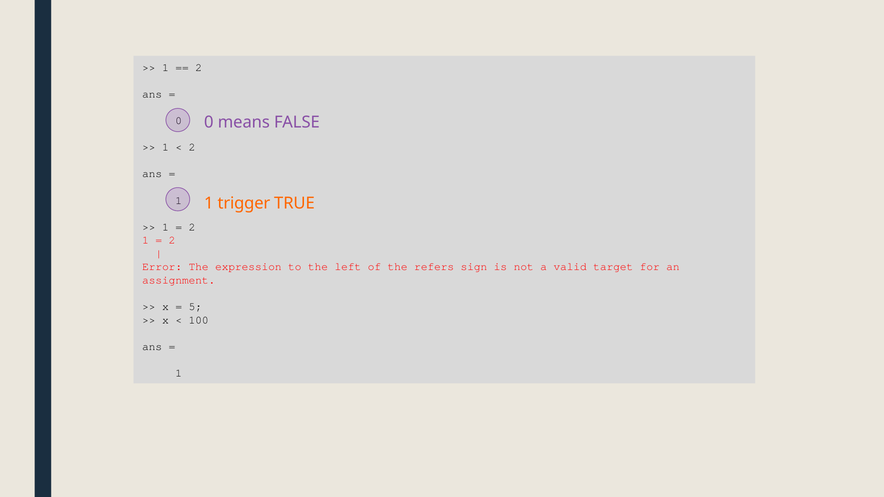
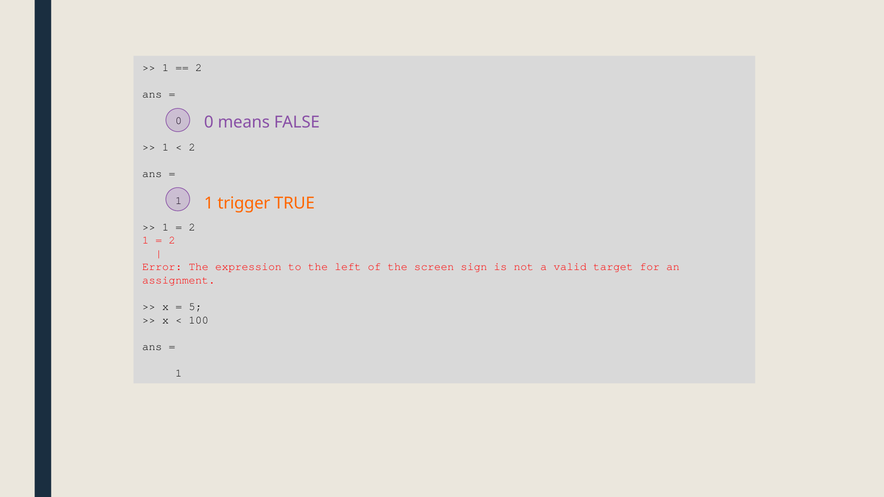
refers: refers -> screen
